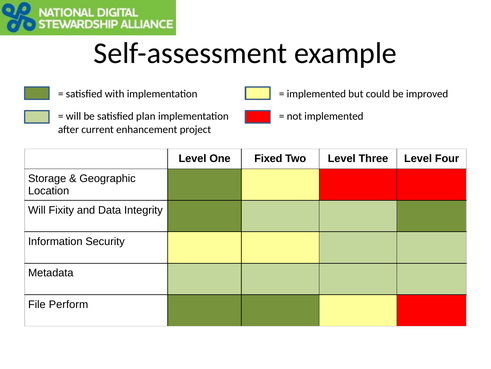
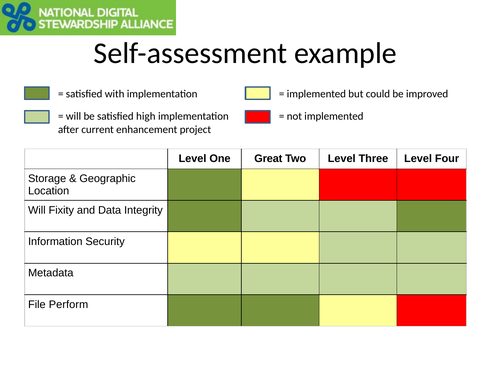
plan: plan -> high
Fixed: Fixed -> Great
